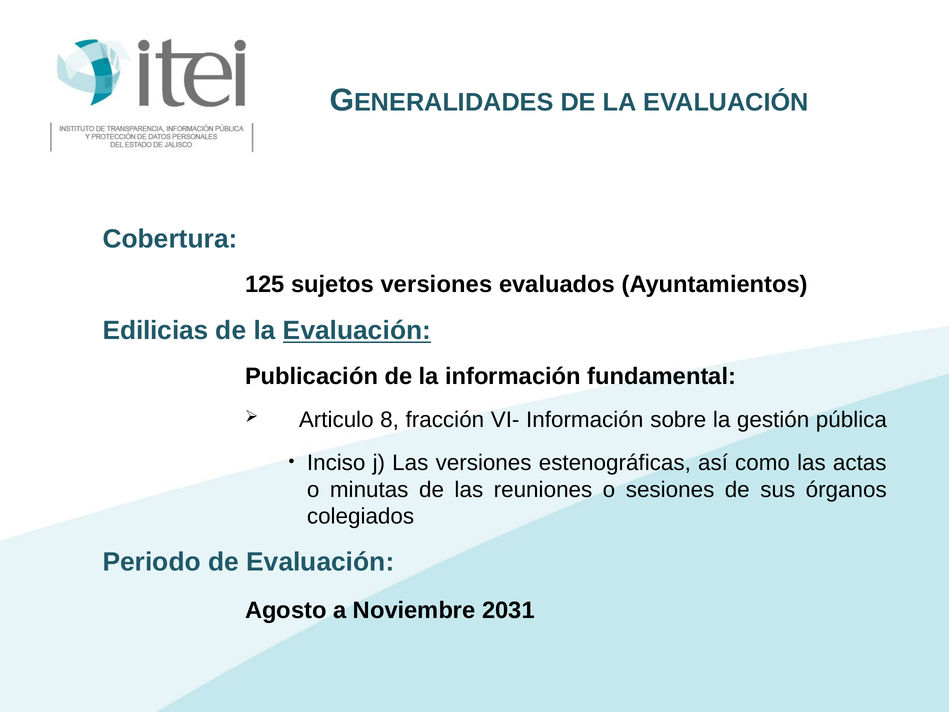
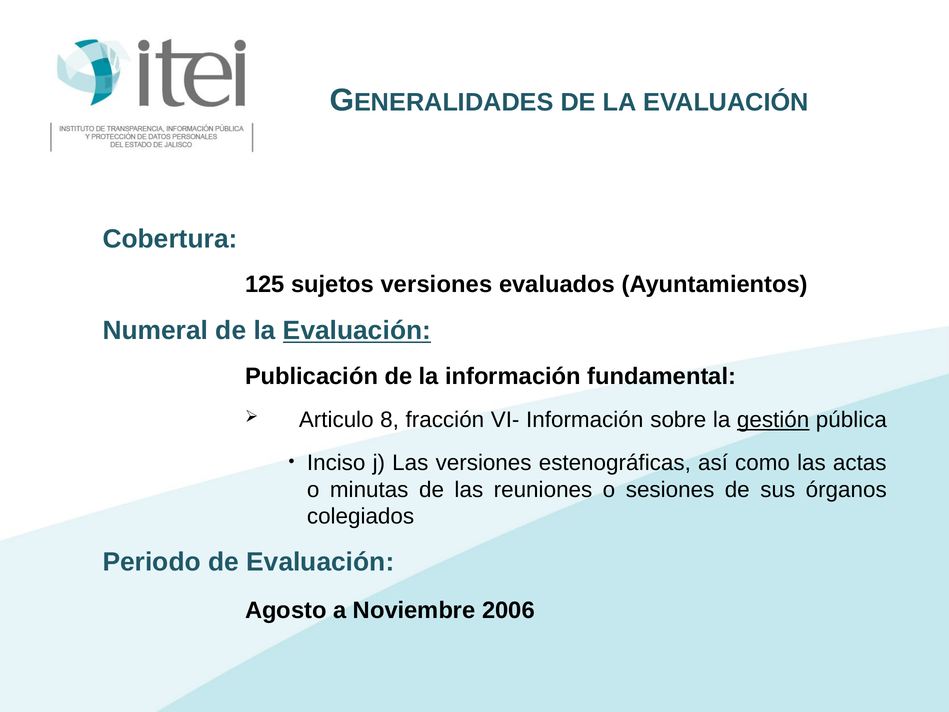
Edilicias: Edilicias -> Numeral
gestión underline: none -> present
2031: 2031 -> 2006
